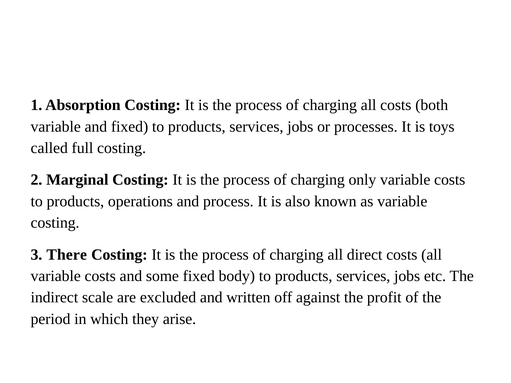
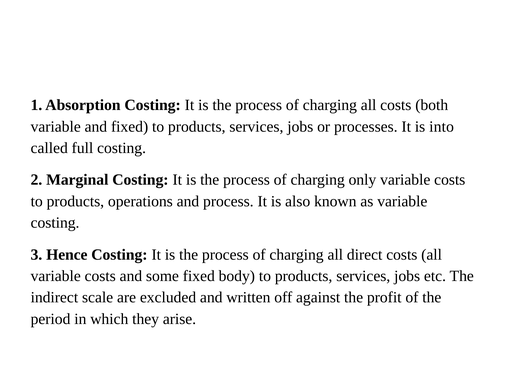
toys: toys -> into
There: There -> Hence
